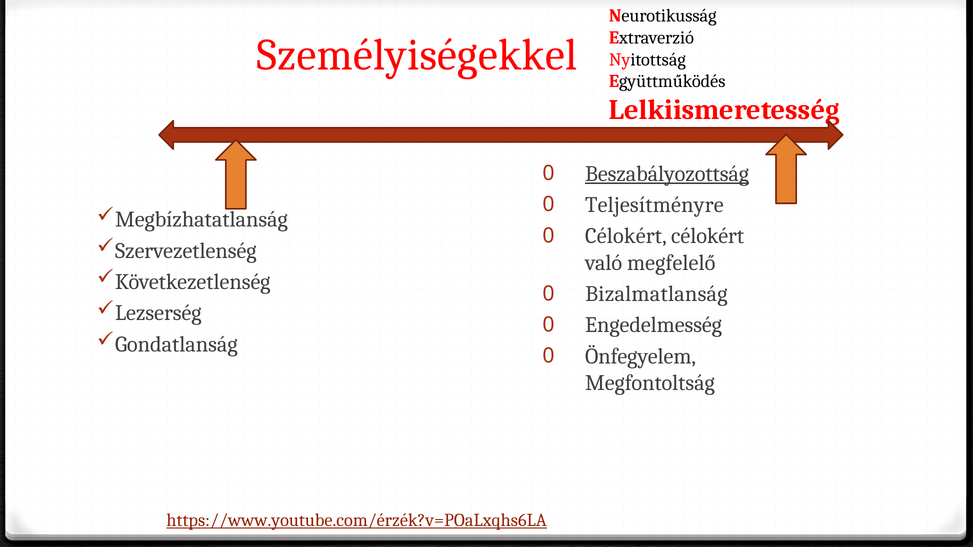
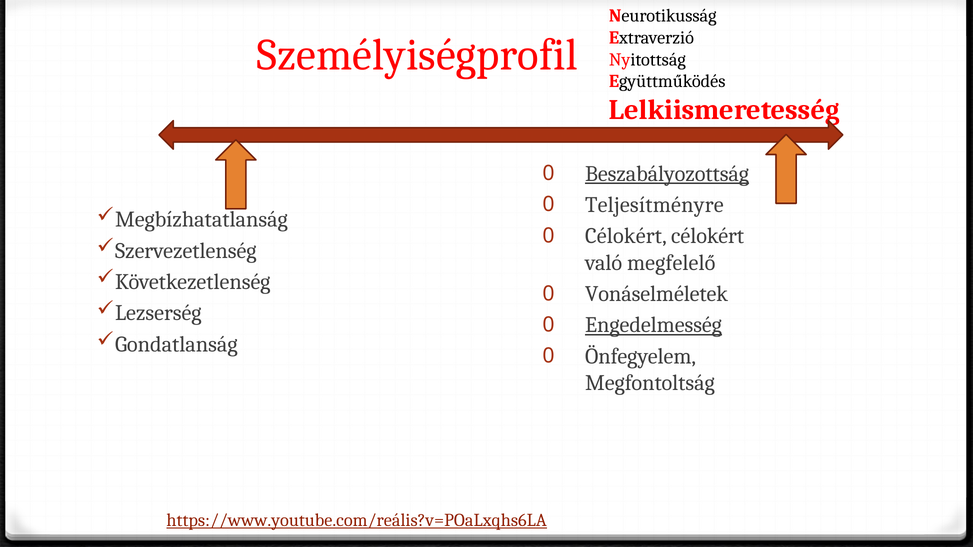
Személyiségekkel: Személyiségekkel -> Személyiségprofil
Bizalmatlanság: Bizalmatlanság -> Vonáselméletek
Engedelmesség underline: none -> present
https://www.youtube.com/érzék?v=POaLxqhs6LA: https://www.youtube.com/érzék?v=POaLxqhs6LA -> https://www.youtube.com/reális?v=POaLxqhs6LA
